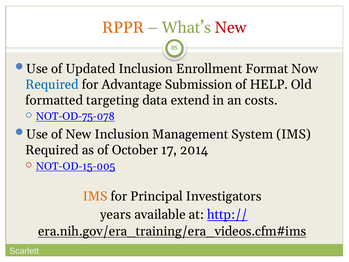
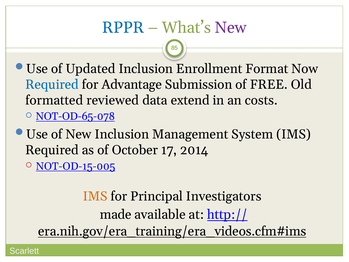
RPPR colour: orange -> blue
New at (231, 27) colour: red -> purple
HELP: HELP -> FREE
targeting: targeting -> reviewed
NOT-OD-75-078: NOT-OD-75-078 -> NOT-OD-65-078
years: years -> made
